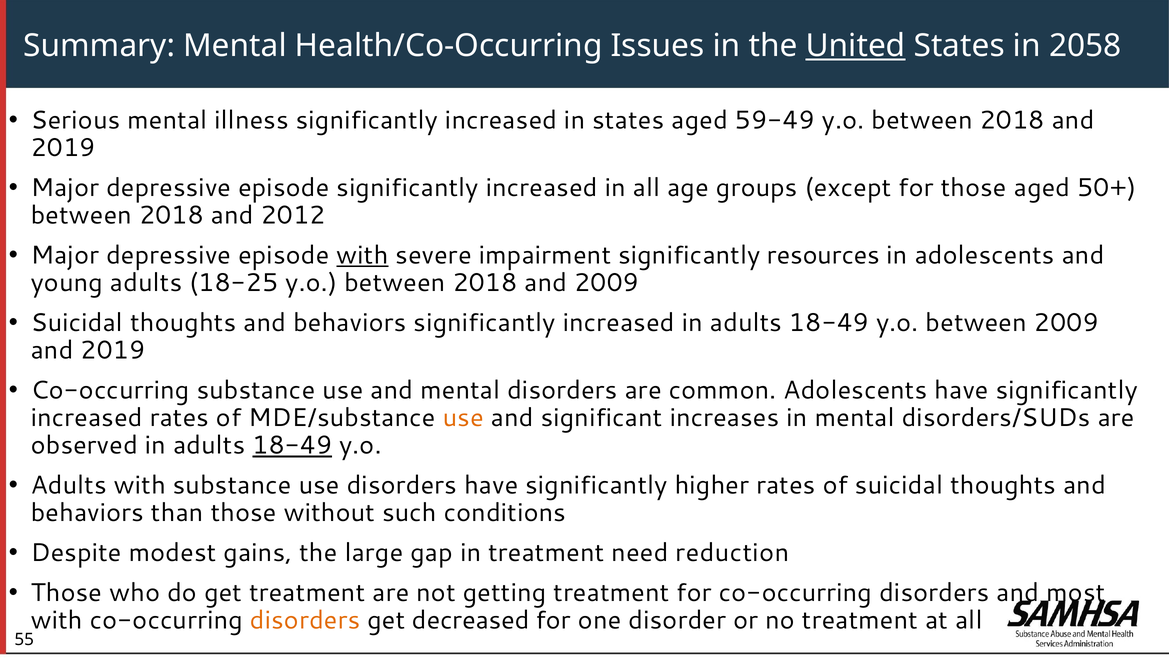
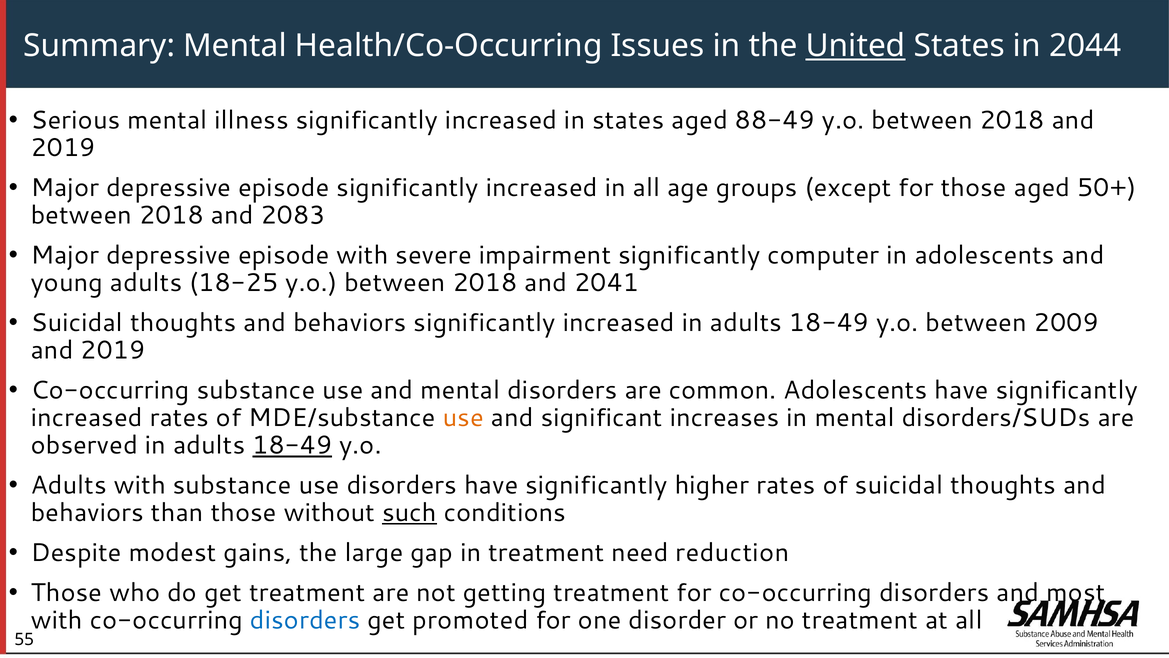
2058: 2058 -> 2044
59-49: 59-49 -> 88-49
2012: 2012 -> 2083
with at (362, 255) underline: present -> none
resources: resources -> computer
and 2009: 2009 -> 2041
such underline: none -> present
disorders at (305, 620) colour: orange -> blue
decreased: decreased -> promoted
